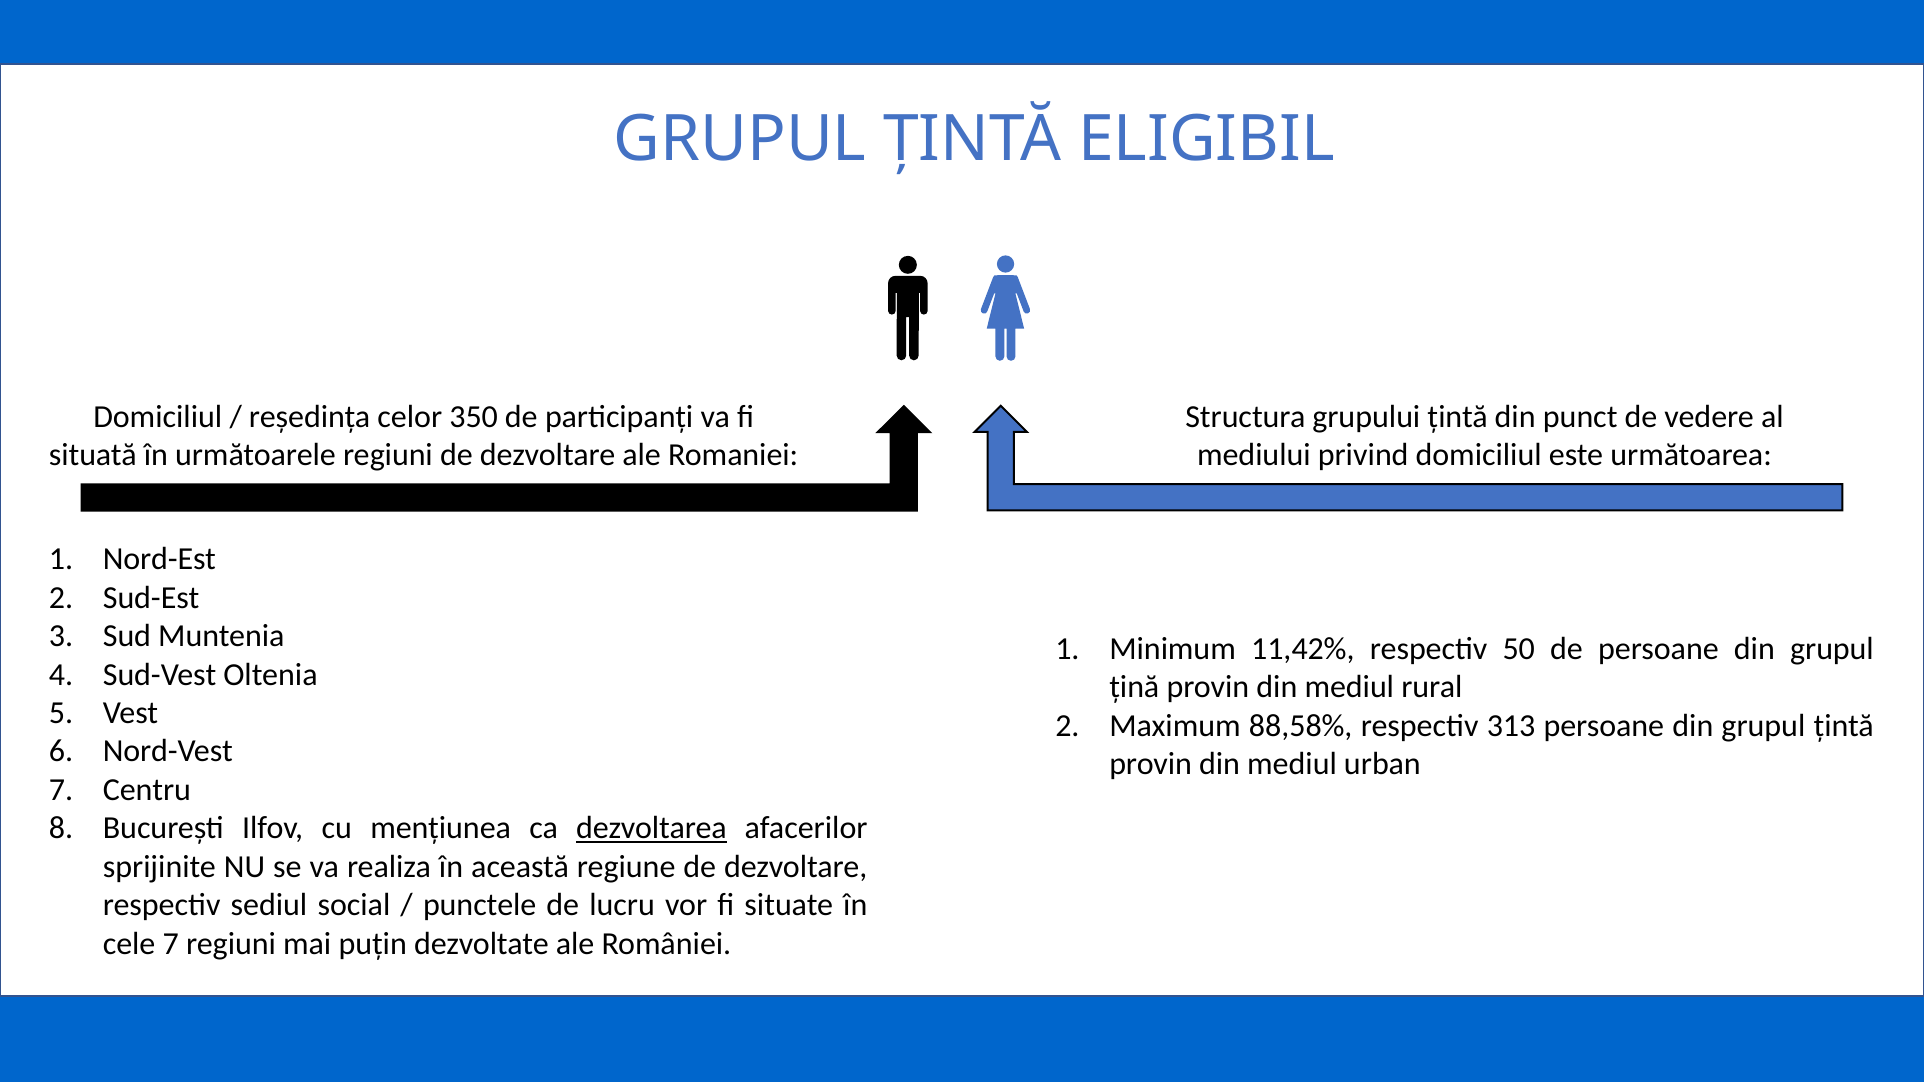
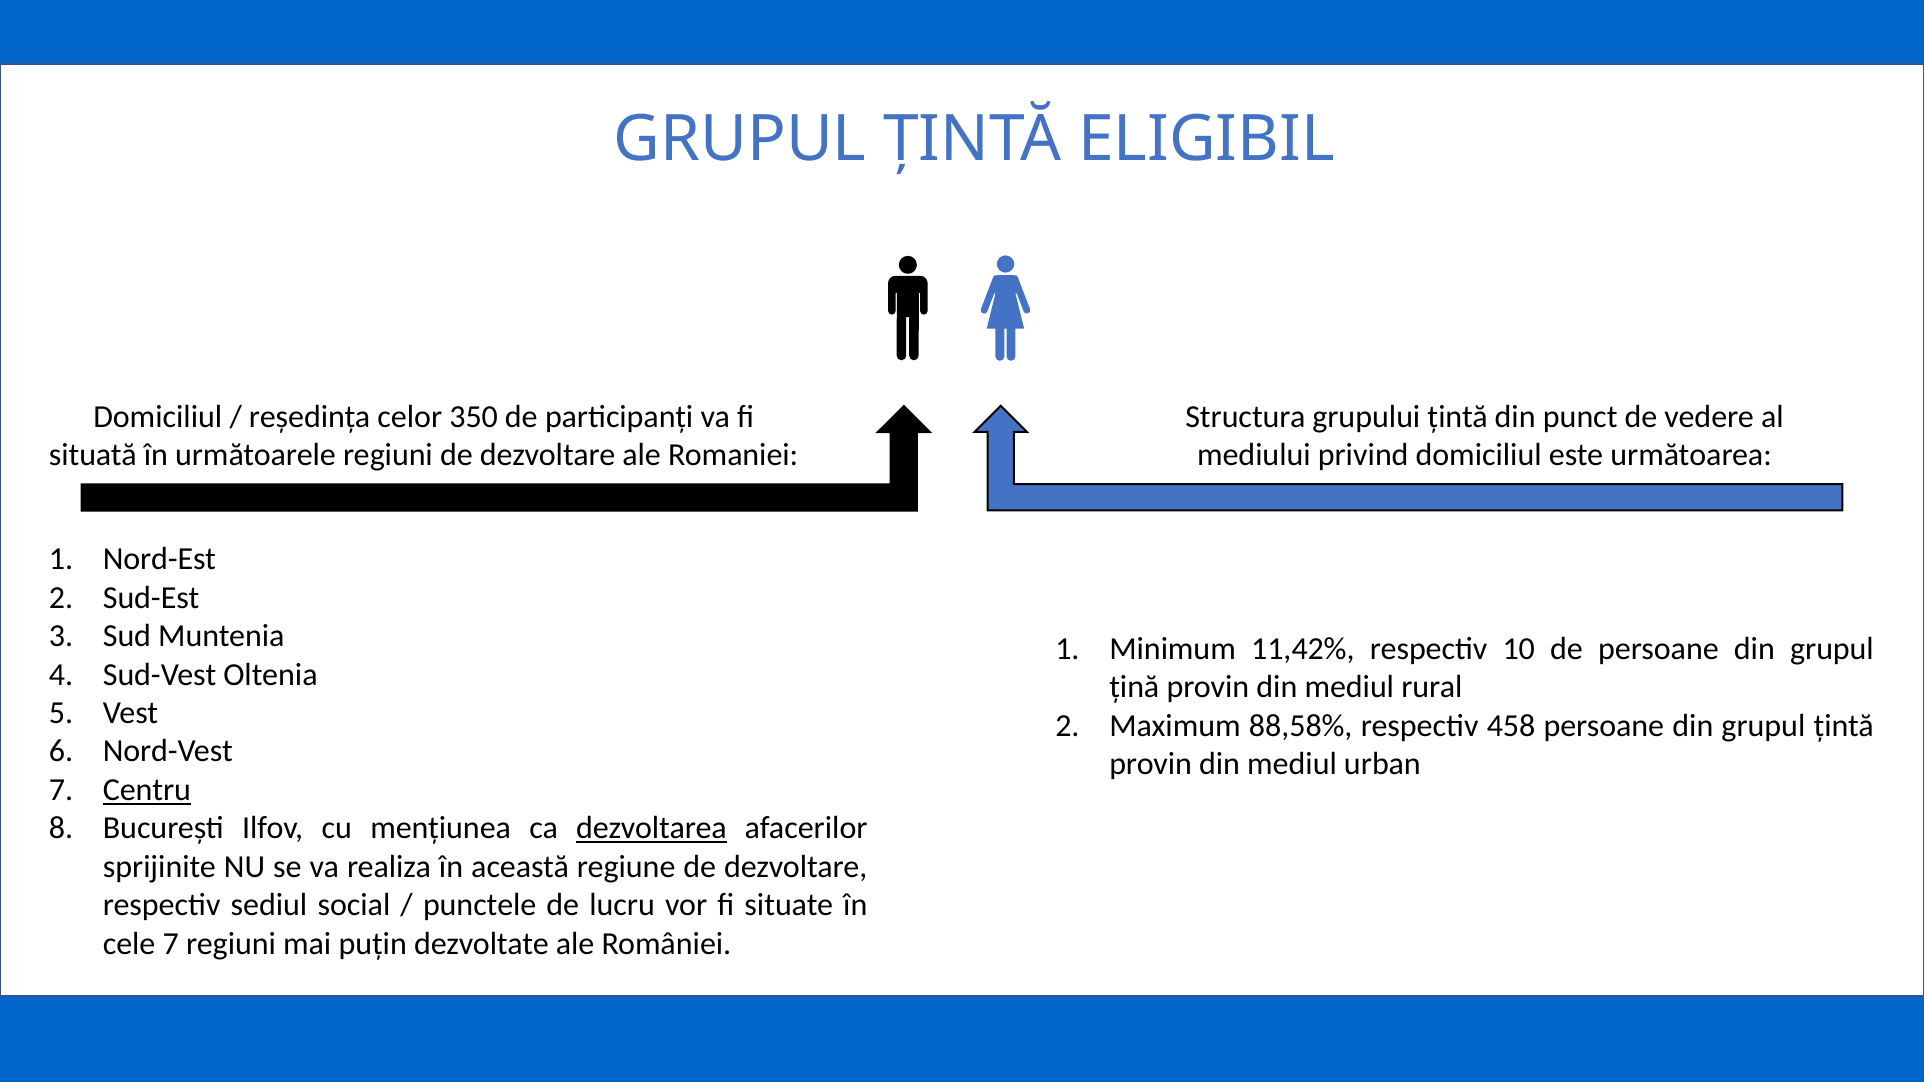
50: 50 -> 10
313: 313 -> 458
Centru underline: none -> present
